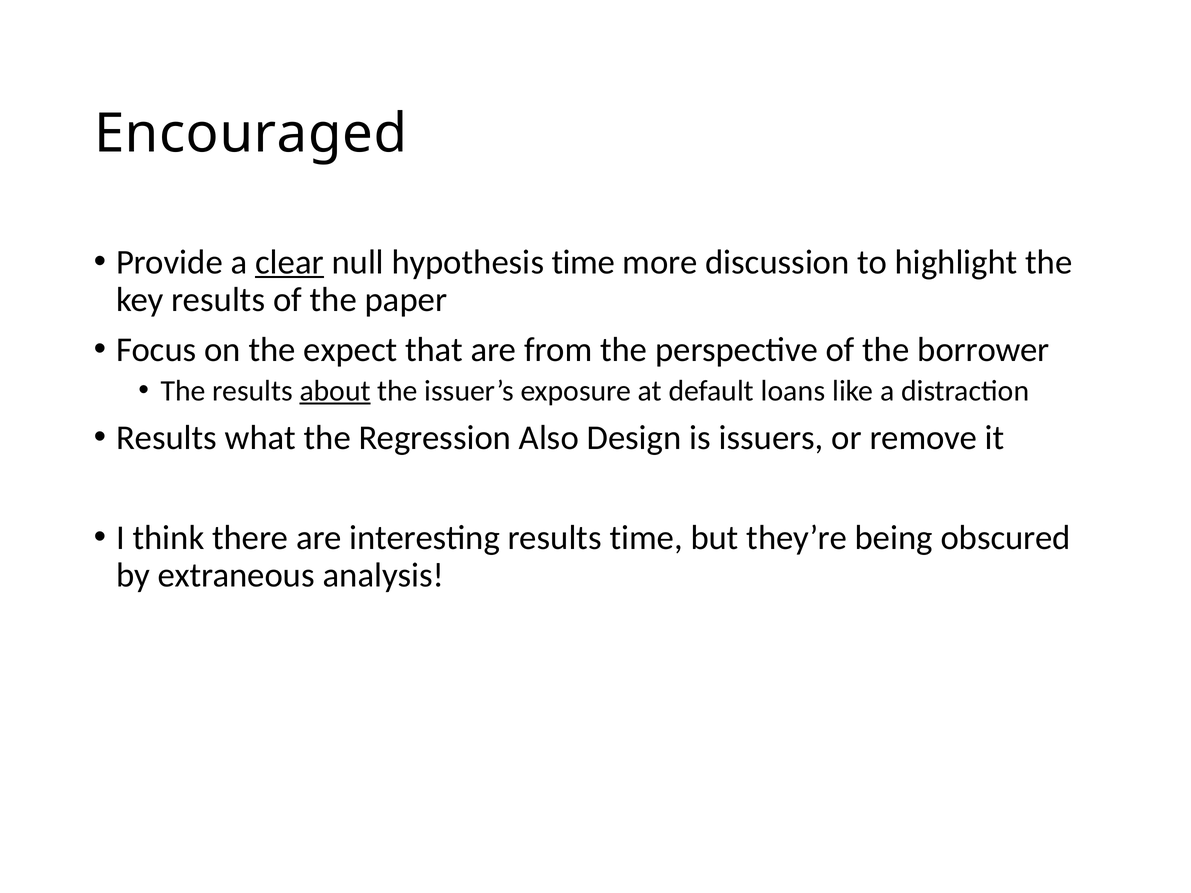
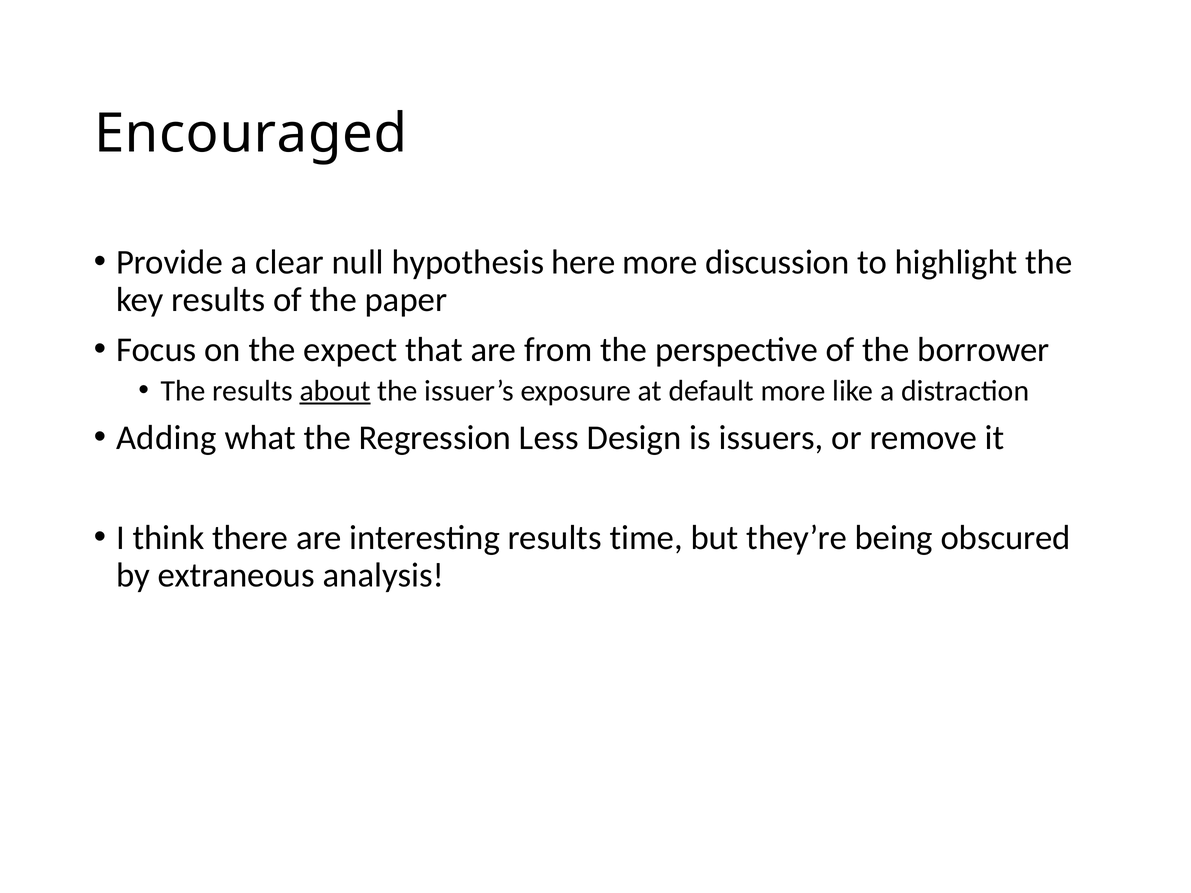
clear underline: present -> none
hypothesis time: time -> here
default loans: loans -> more
Results at (167, 438): Results -> Adding
Also: Also -> Less
